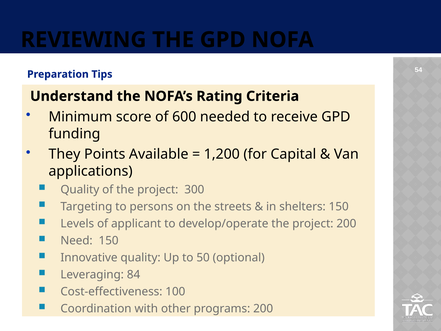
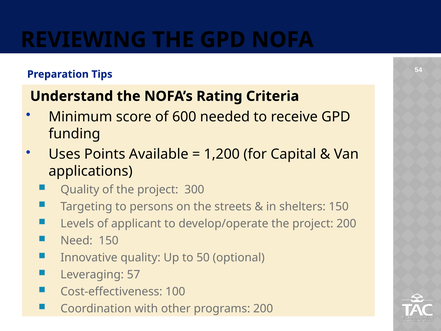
They: They -> Uses
84: 84 -> 57
